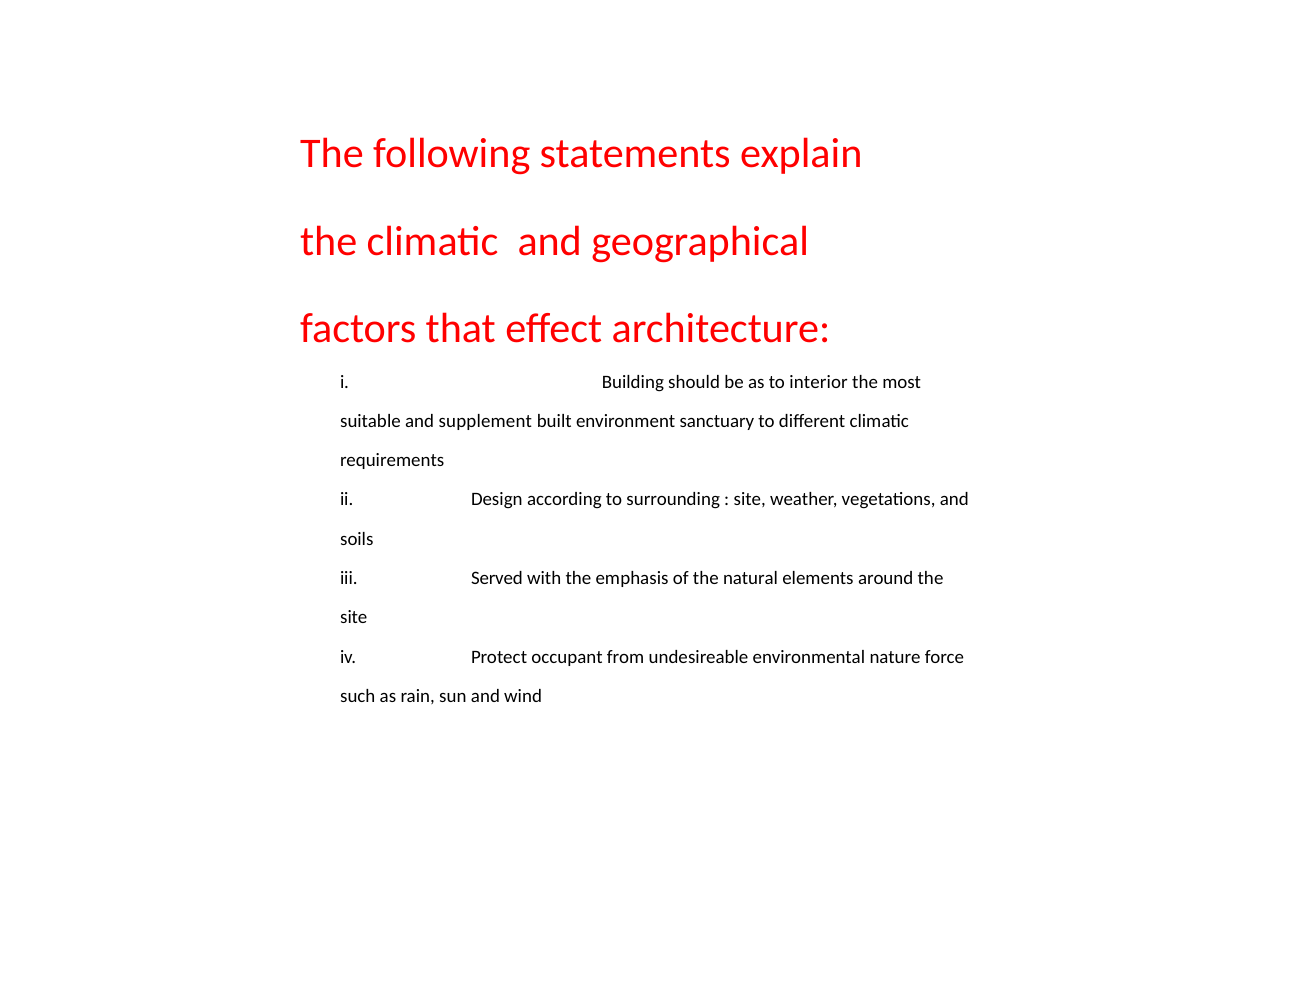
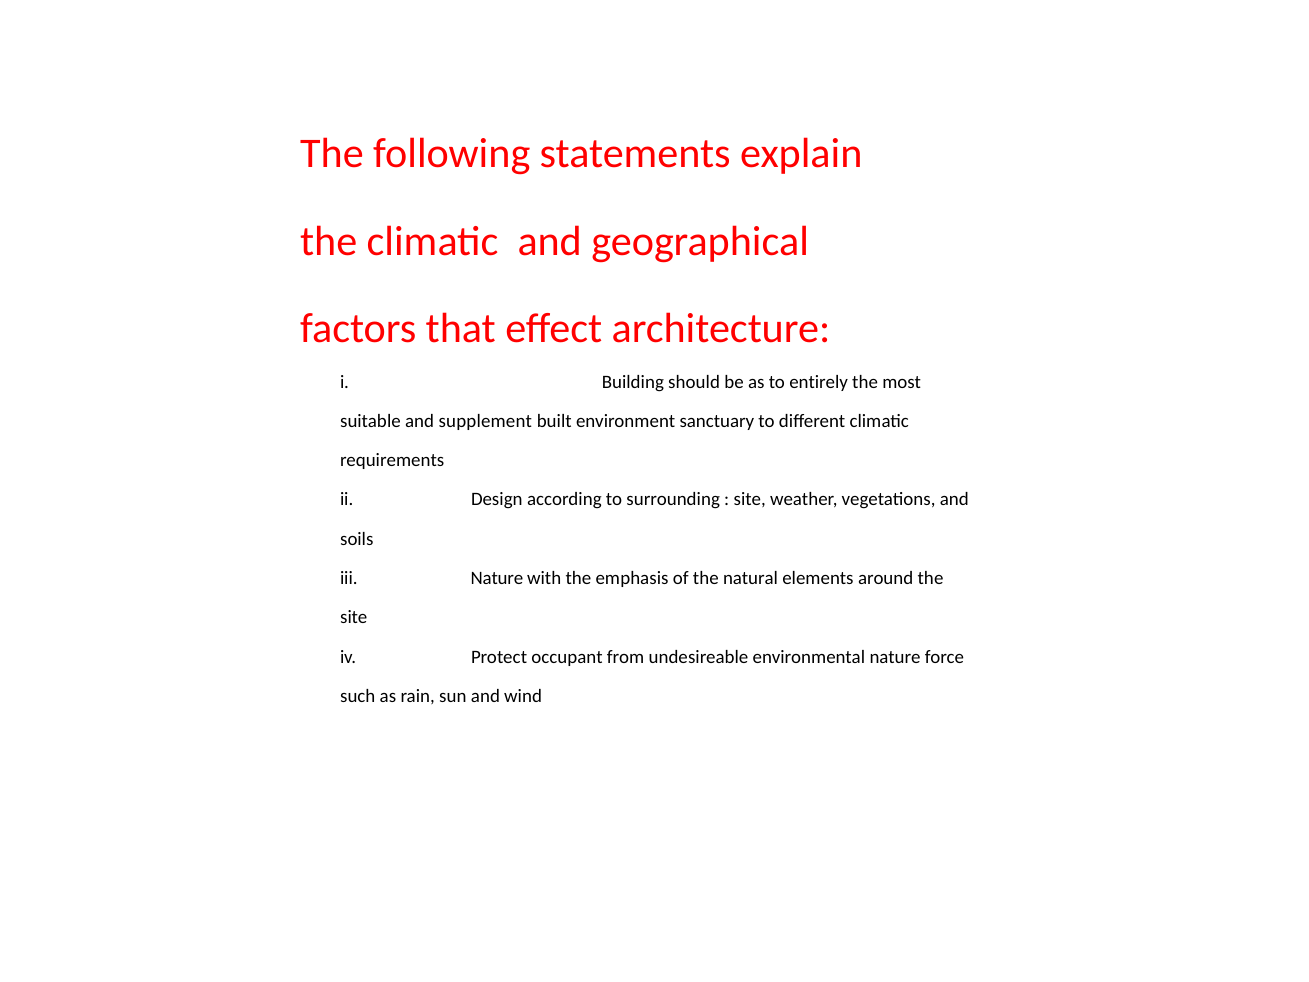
interior: interior -> entirely
iii Served: Served -> Nature
